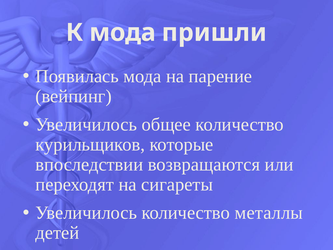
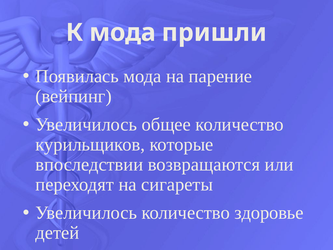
металлы: металлы -> здоровье
